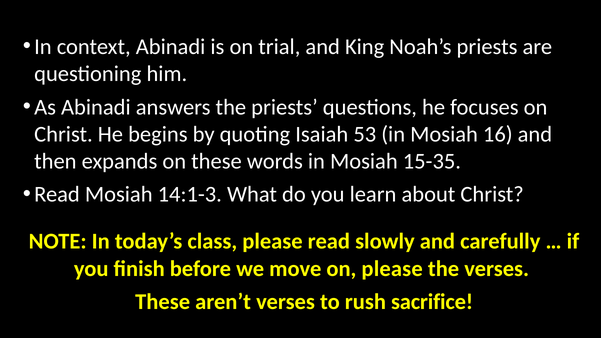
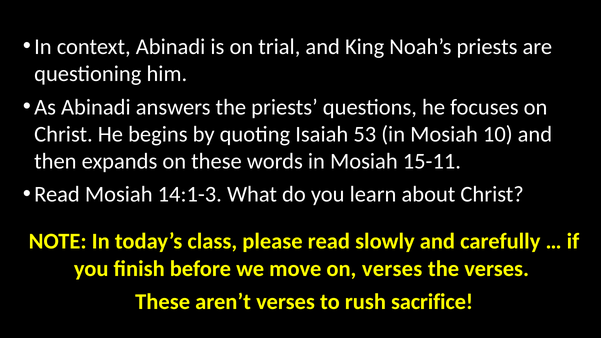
16: 16 -> 10
15-35: 15-35 -> 15-11
on please: please -> verses
